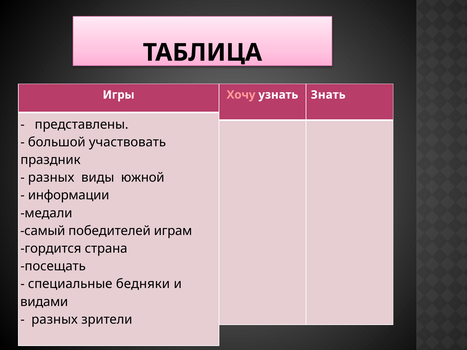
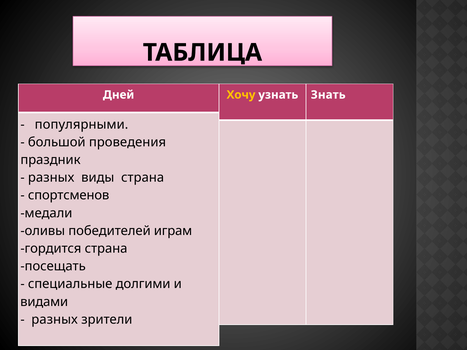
Игры: Игры -> Дней
Хочу colour: pink -> yellow
представлены: представлены -> популярными
участвовать: участвовать -> проведения
виды южной: южной -> страна
информации: информации -> спортсменов
самый: самый -> оливы
бедняки: бедняки -> долгими
